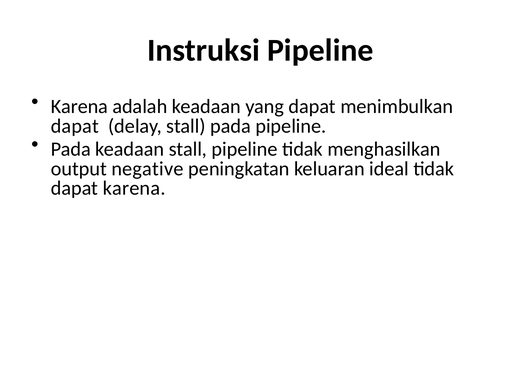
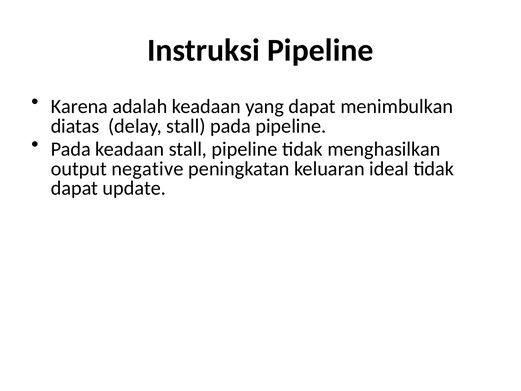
dapat at (75, 126): dapat -> diatas
dapat karena: karena -> update
